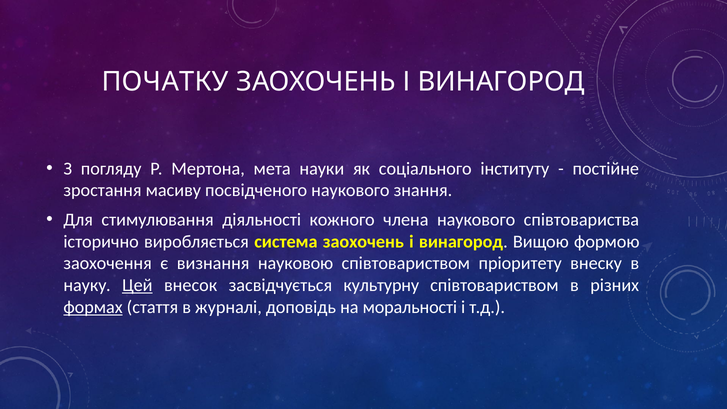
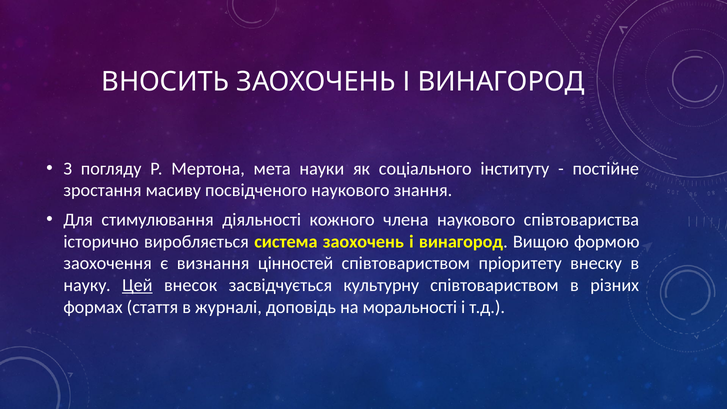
ПОЧАТКУ: ПОЧАТКУ -> ВНОСИТЬ
науковою: науковою -> цінностей
формах underline: present -> none
